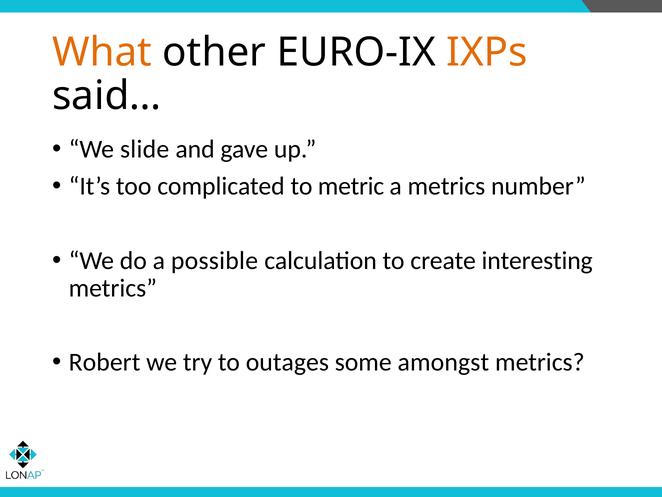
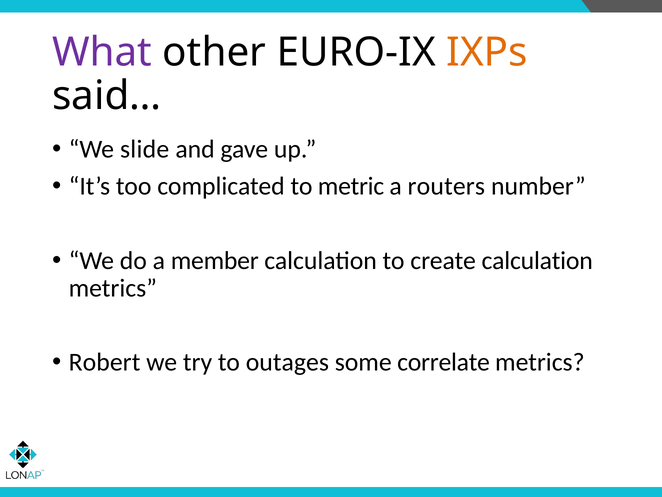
What colour: orange -> purple
a metrics: metrics -> routers
possible: possible -> member
create interesting: interesting -> calculation
amongst: amongst -> correlate
